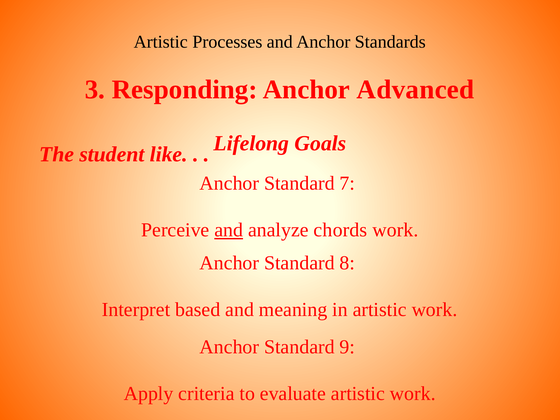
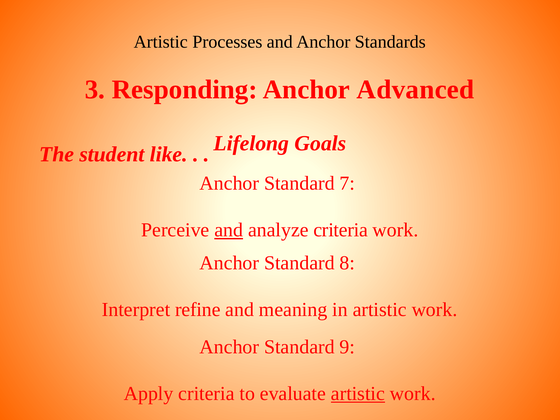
analyze chords: chords -> criteria
based: based -> refine
artistic at (358, 394) underline: none -> present
